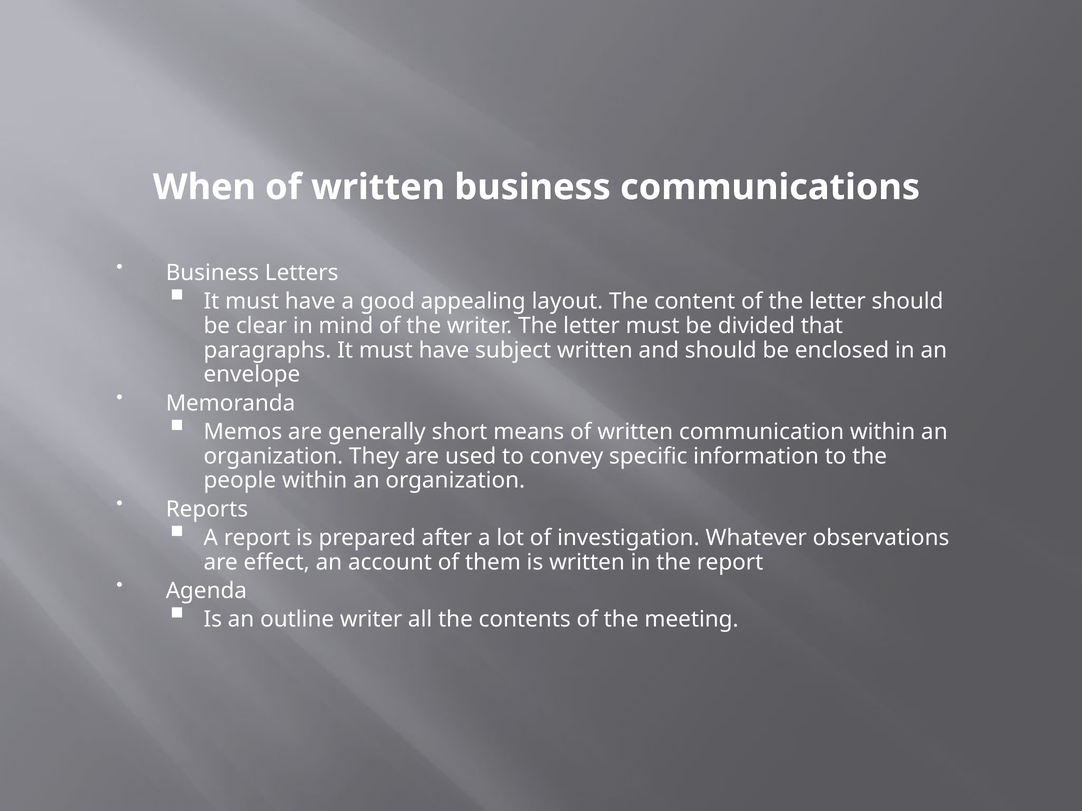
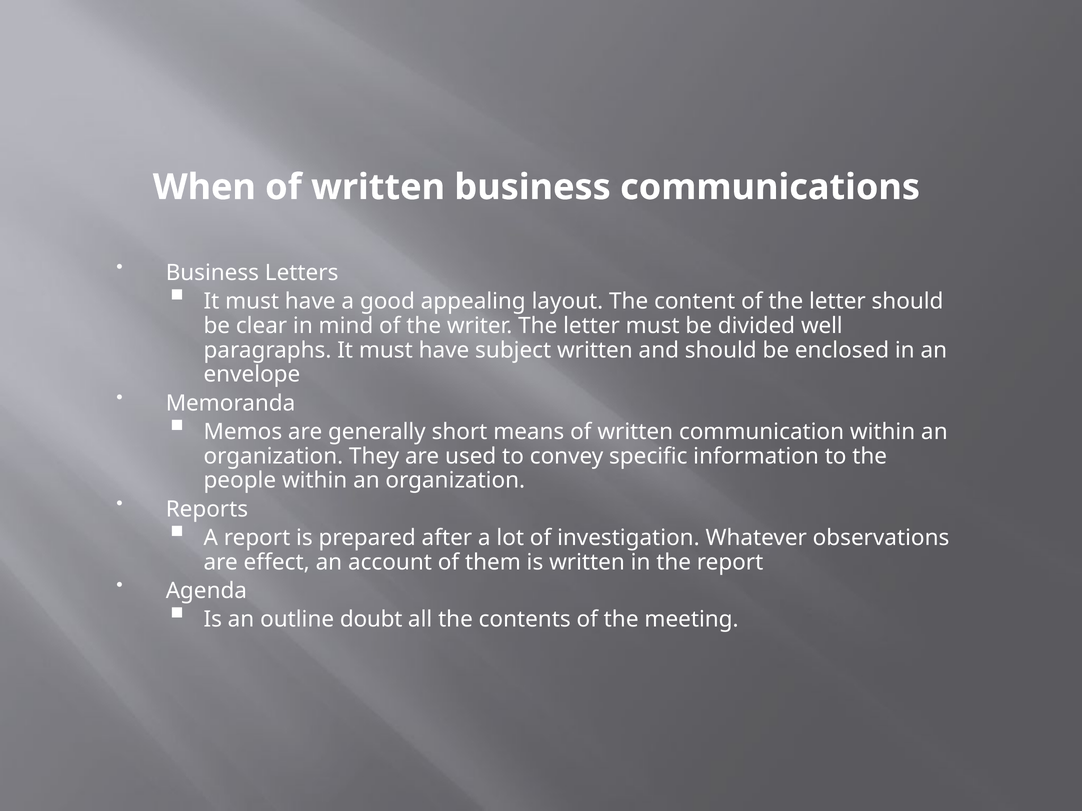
that: that -> well
outline writer: writer -> doubt
